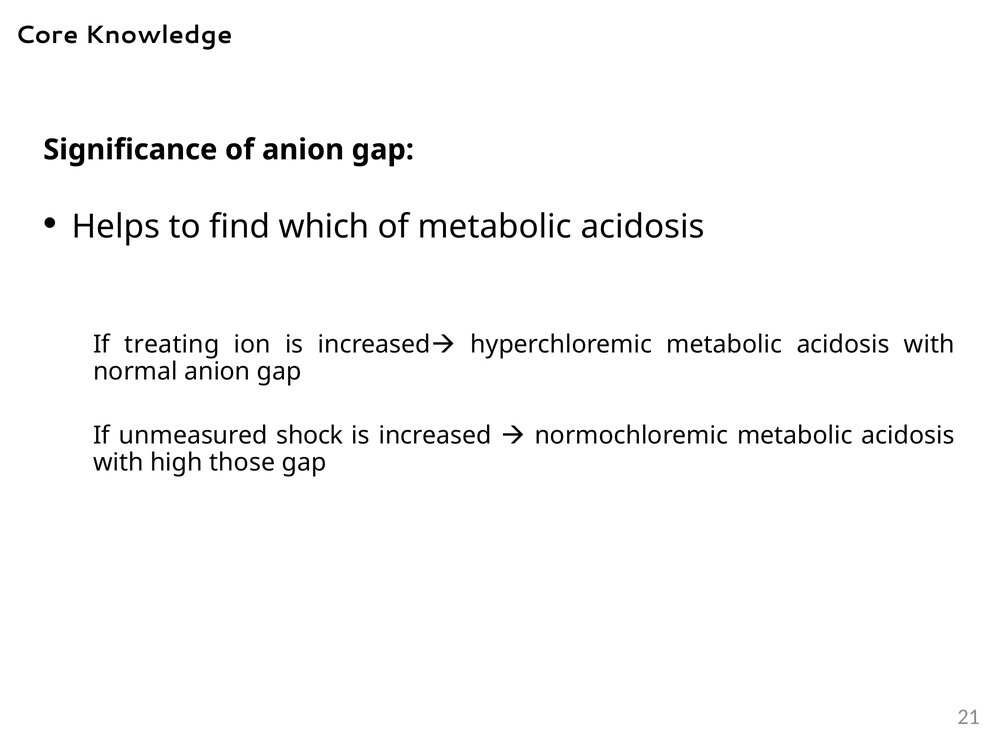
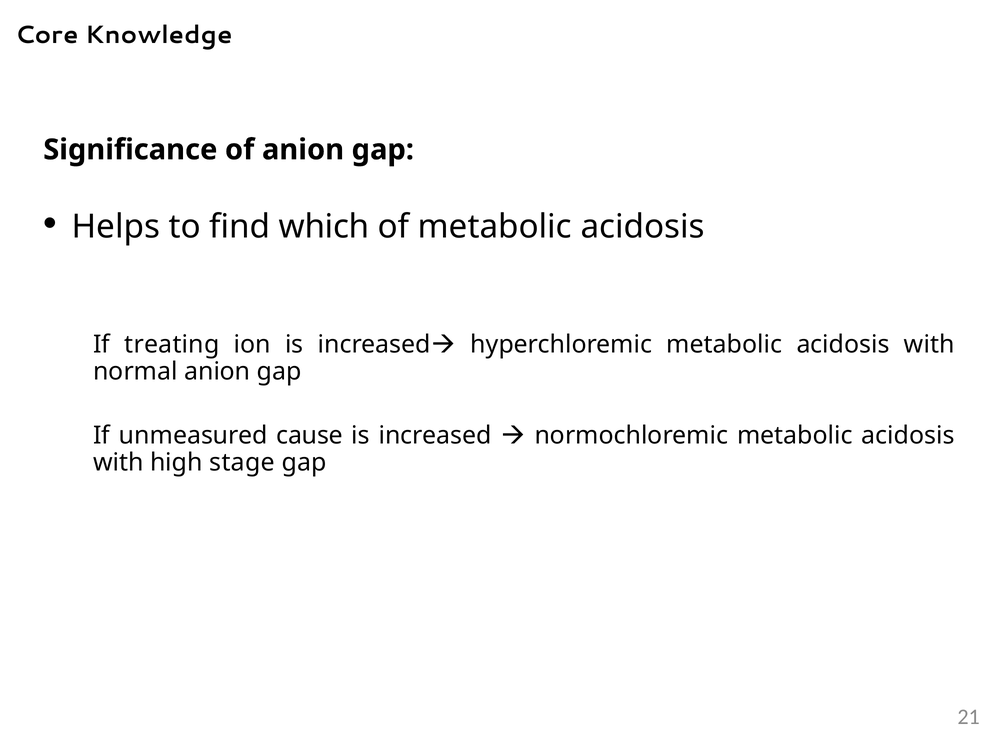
shock: shock -> cause
those: those -> stage
